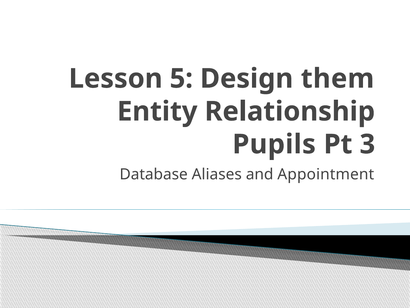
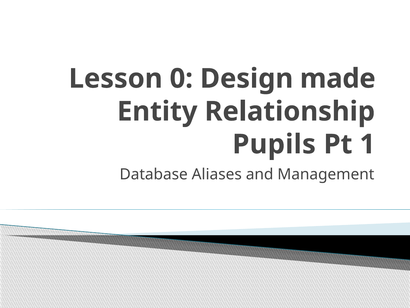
5: 5 -> 0
them: them -> made
3: 3 -> 1
Appointment: Appointment -> Management
